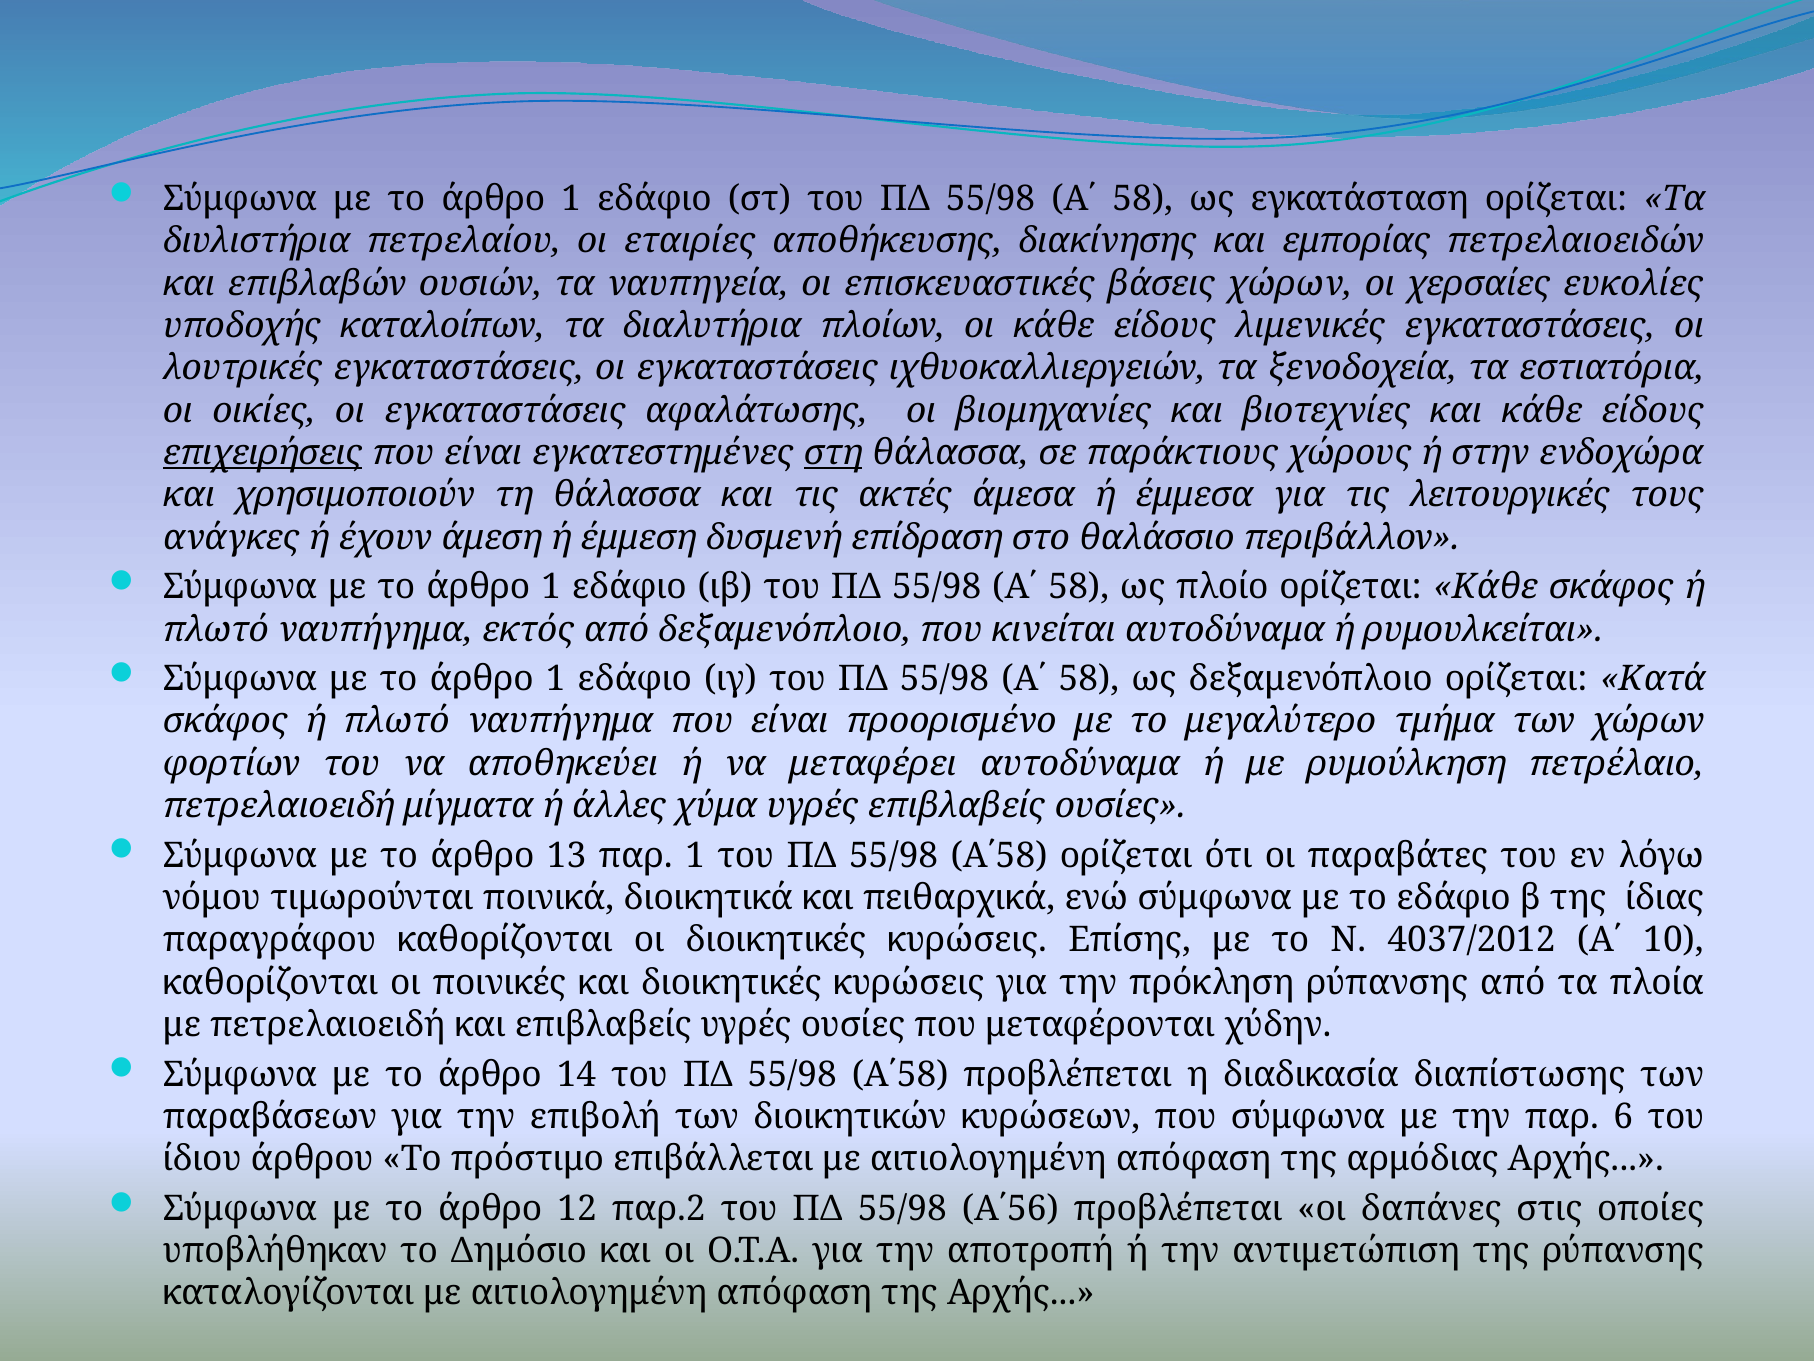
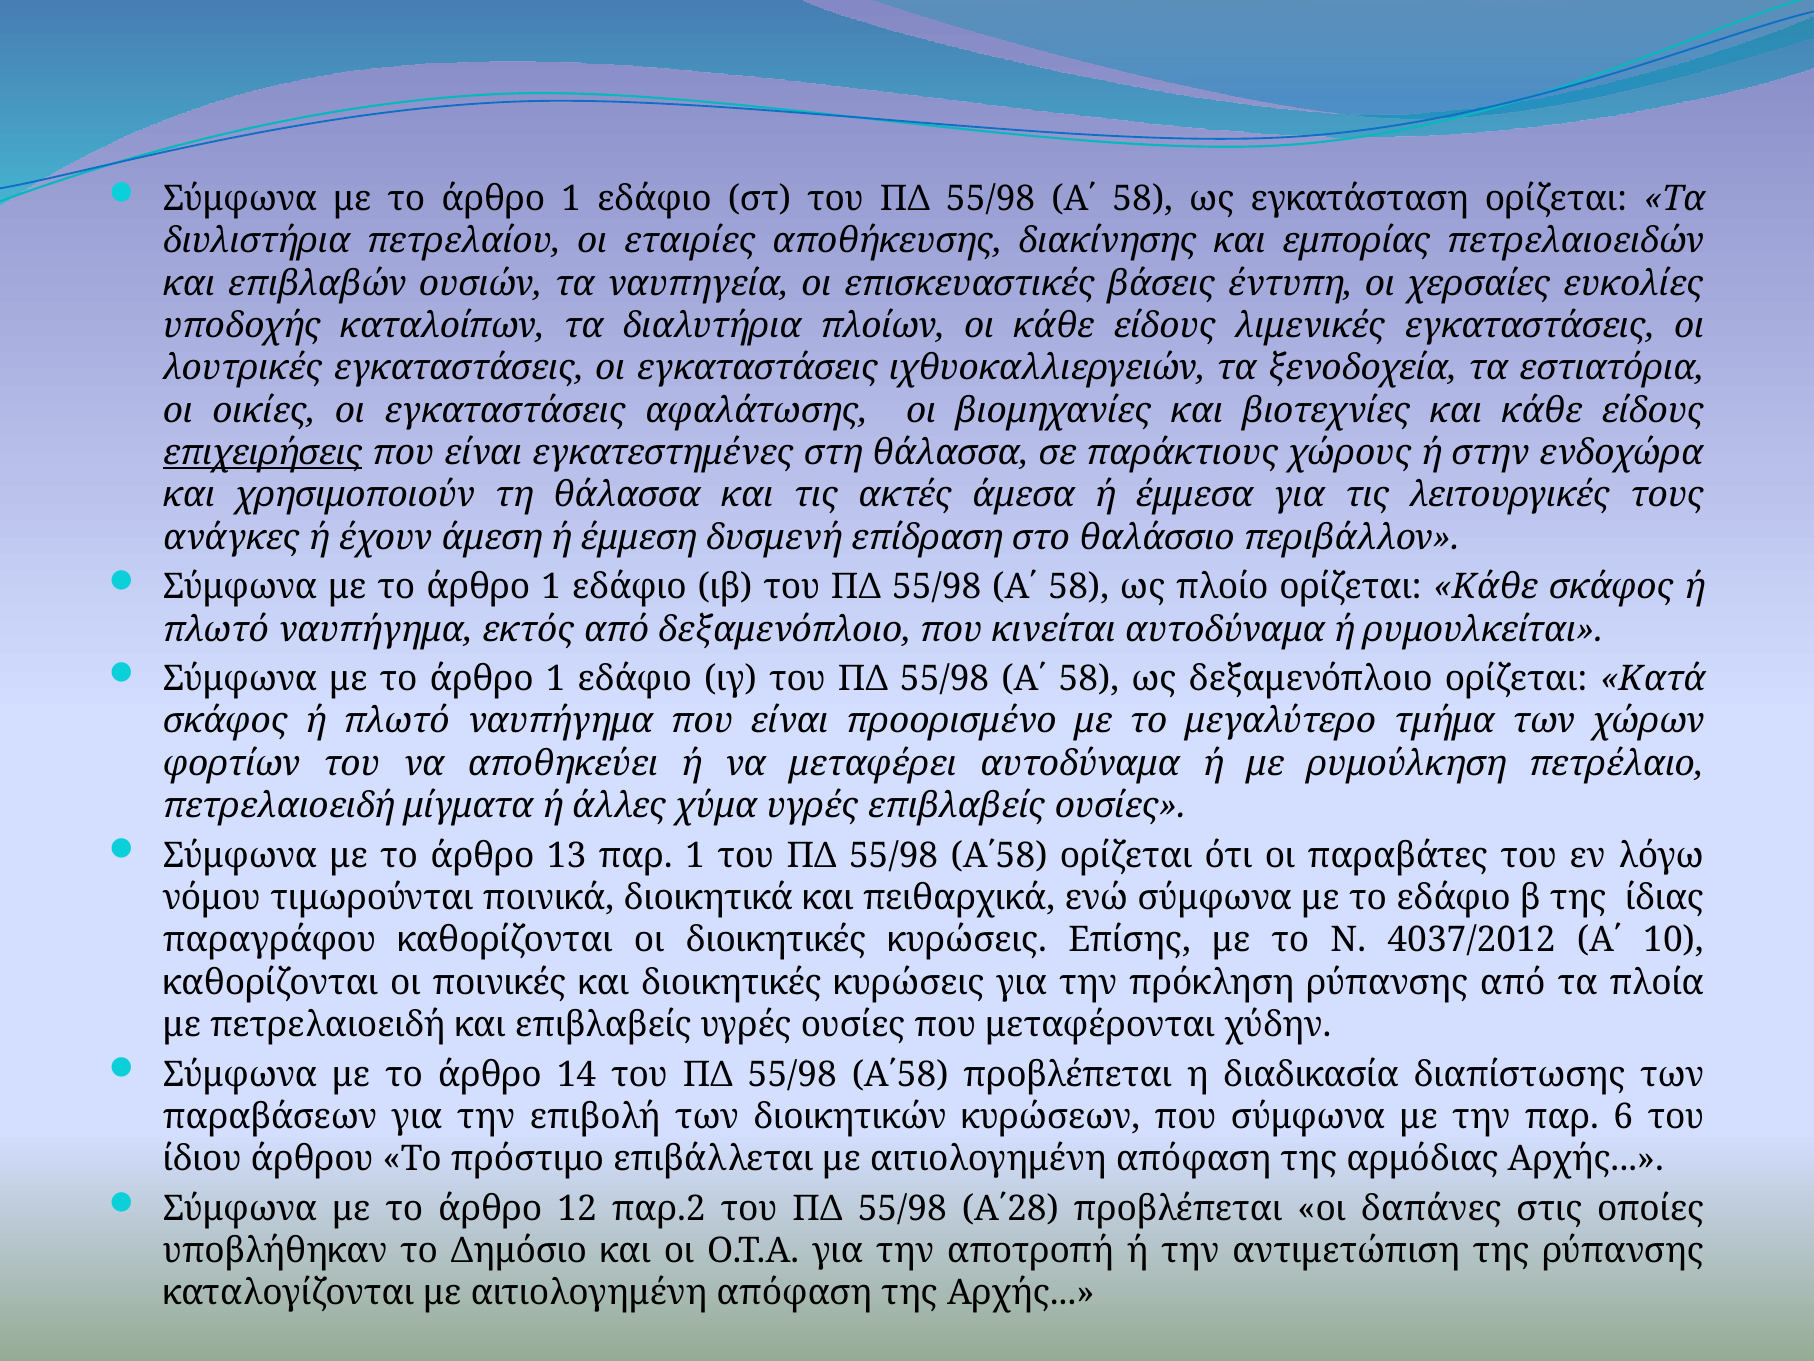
βάσεις χώρων: χώρων -> έντυπη
στη underline: present -> none
Α΄56: Α΄56 -> Α΄28
